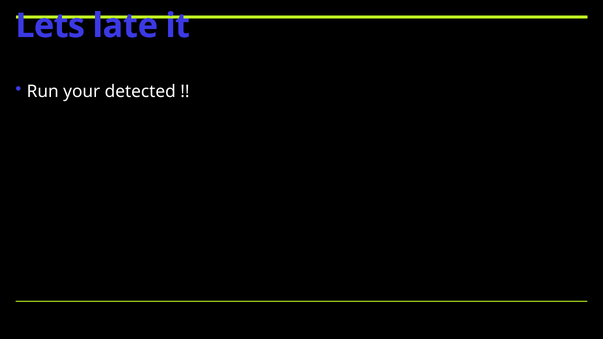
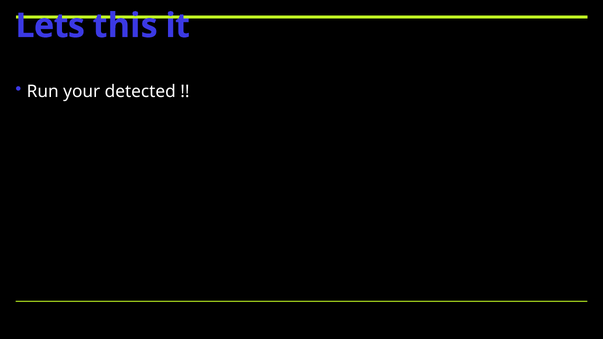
late: late -> this
